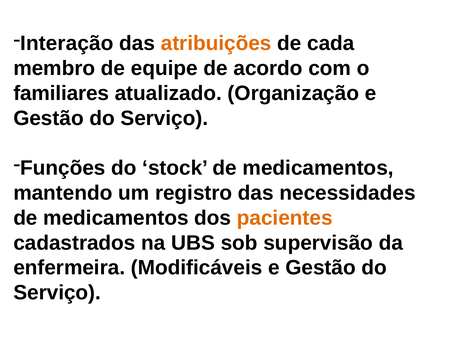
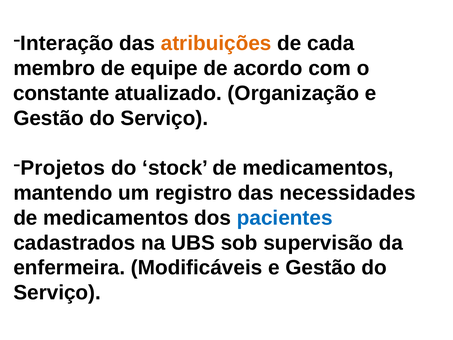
familiares: familiares -> constante
Funções: Funções -> Projetos
pacientes colour: orange -> blue
